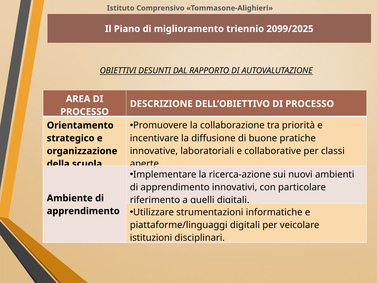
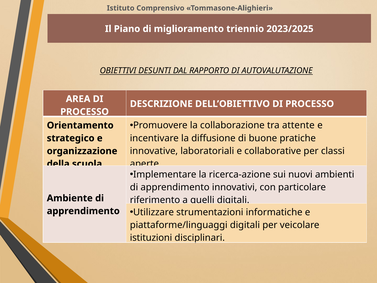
2099/2025: 2099/2025 -> 2023/2025
priorità: priorità -> attente
